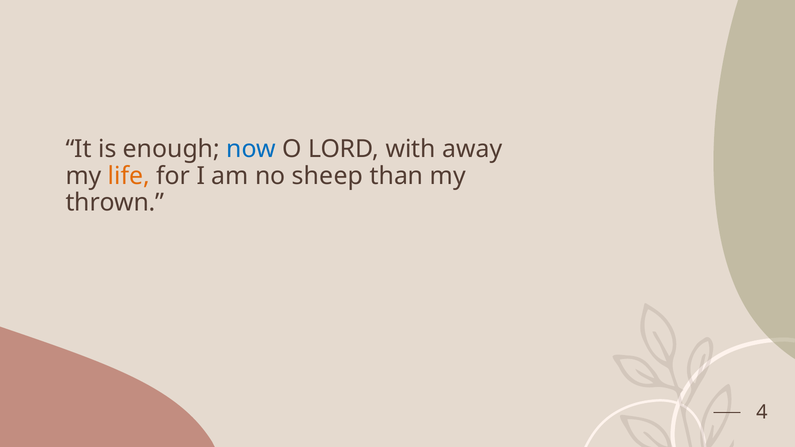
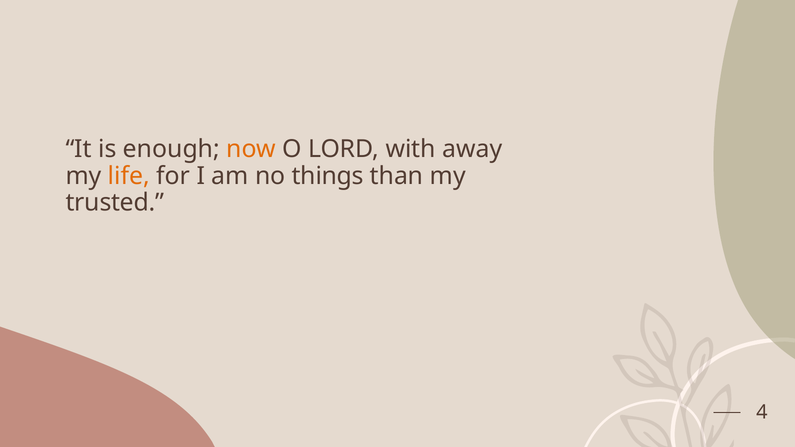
now colour: blue -> orange
sheep: sheep -> things
thrown: thrown -> trusted
